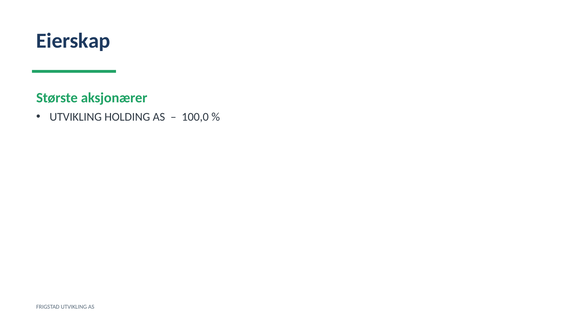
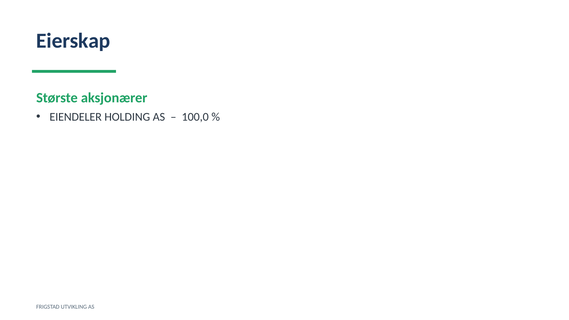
UTVIKLING at (76, 117): UTVIKLING -> EIENDELER
